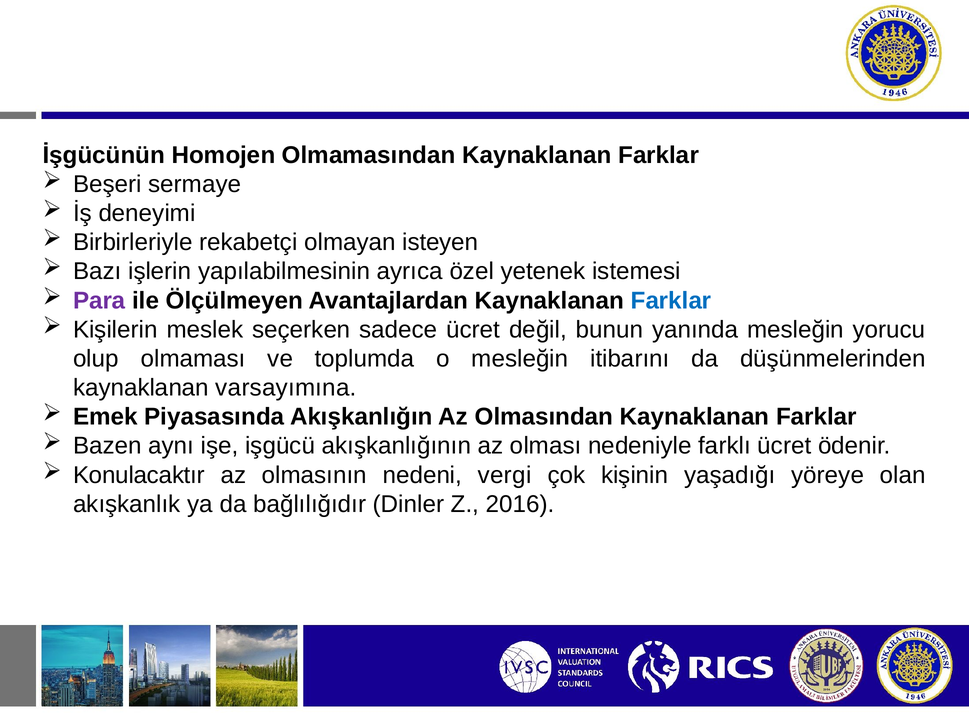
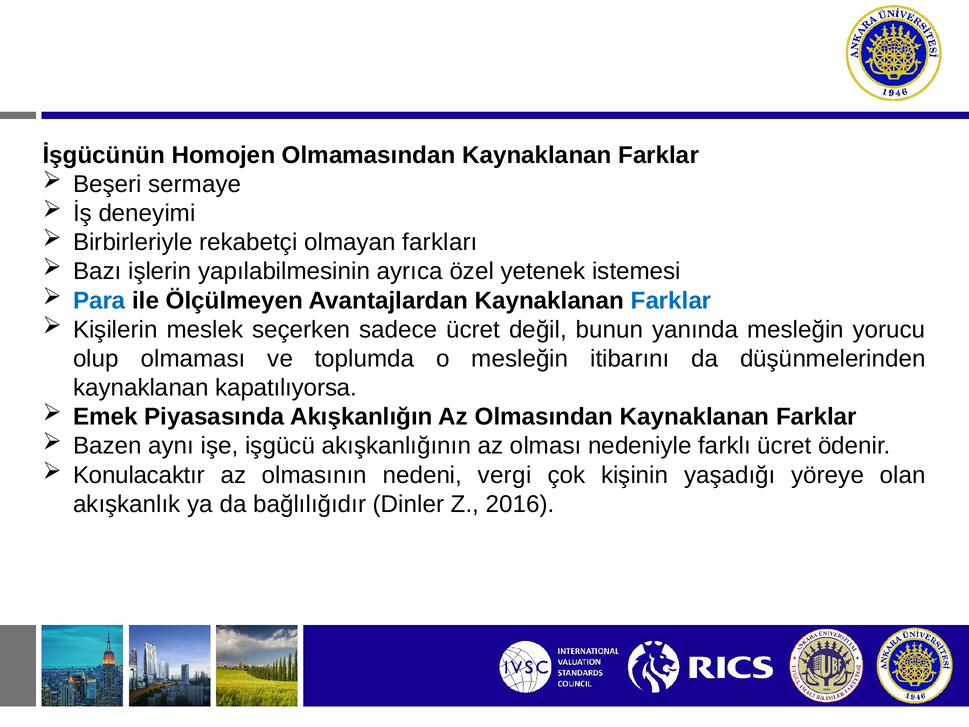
isteyen: isteyen -> farkları
Para colour: purple -> blue
varsayımına: varsayımına -> kapatılıyorsa
